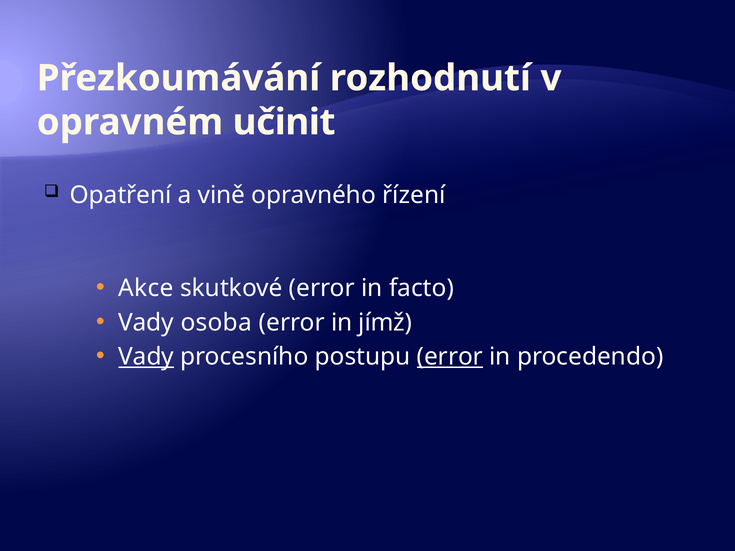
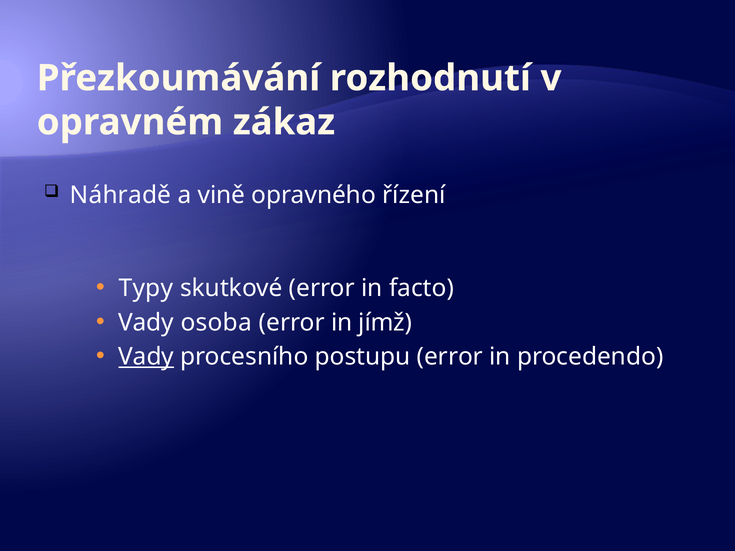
učinit: učinit -> zákaz
Opatření: Opatření -> Náhradě
Akce: Akce -> Typy
error at (450, 357) underline: present -> none
